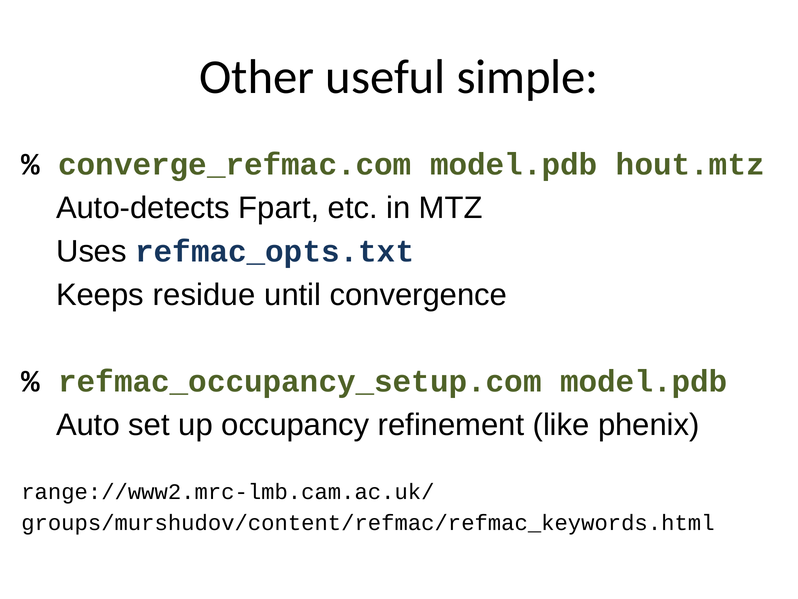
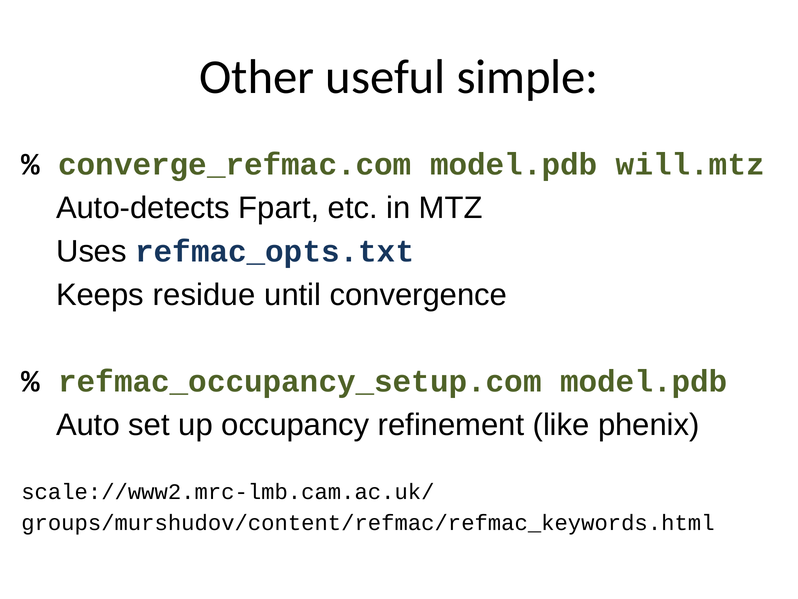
hout.mtz: hout.mtz -> will.mtz
range://www2.mrc-lmb.cam.ac.uk/: range://www2.mrc-lmb.cam.ac.uk/ -> scale://www2.mrc-lmb.cam.ac.uk/
